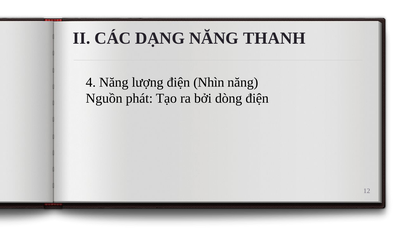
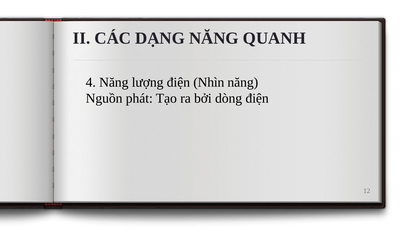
THANH: THANH -> QUANH
